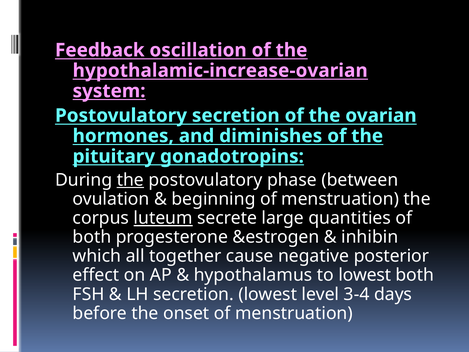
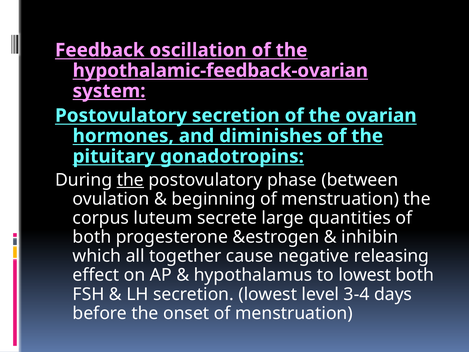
hypothalamic-increase-ovarian: hypothalamic-increase-ovarian -> hypothalamic-feedback-ovarian
luteum underline: present -> none
posterior: posterior -> releasing
